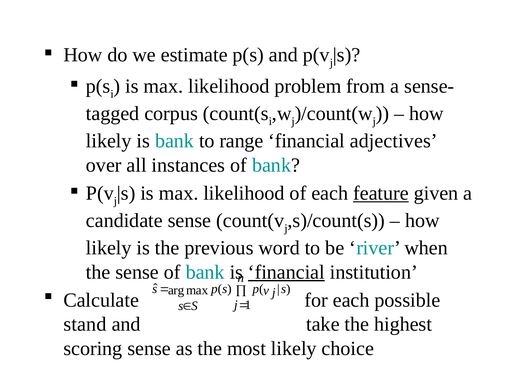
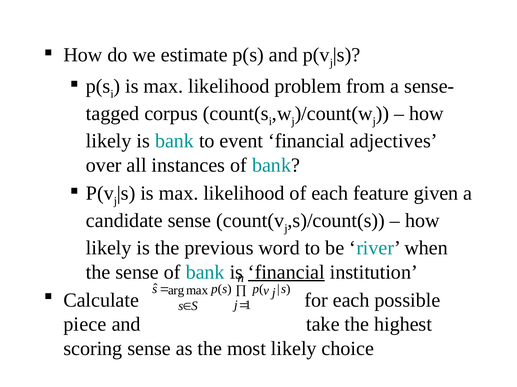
range: range -> event
feature underline: present -> none
stand: stand -> piece
